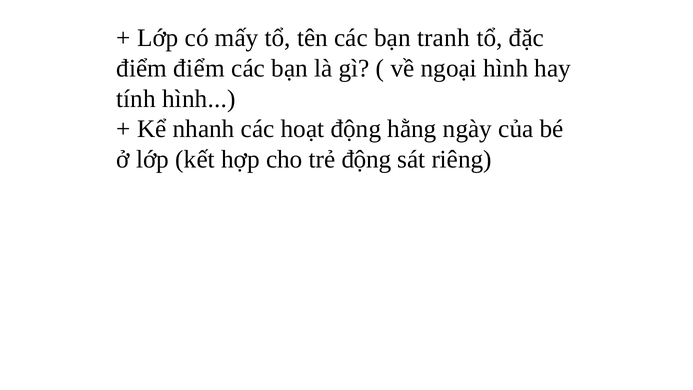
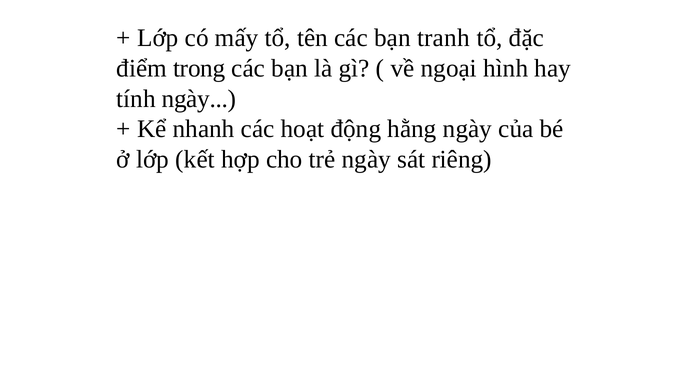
điểm điểm: điểm -> trong
tính hình: hình -> ngày
trẻ động: động -> ngày
